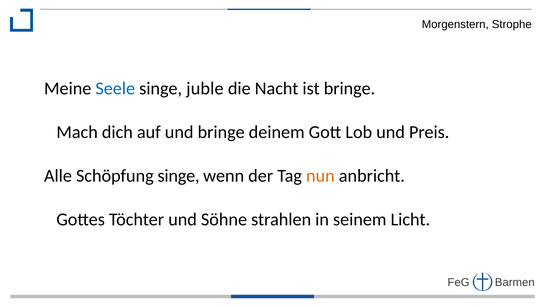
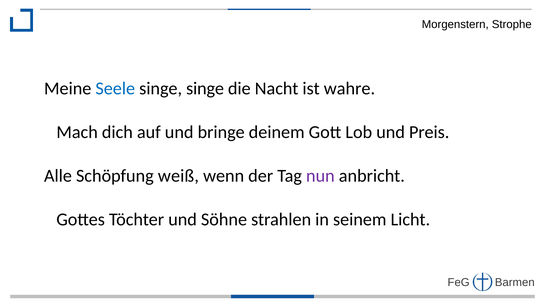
singe juble: juble -> singe
ist bringe: bringe -> wahre
Schöpfung singe: singe -> weiß
nun colour: orange -> purple
